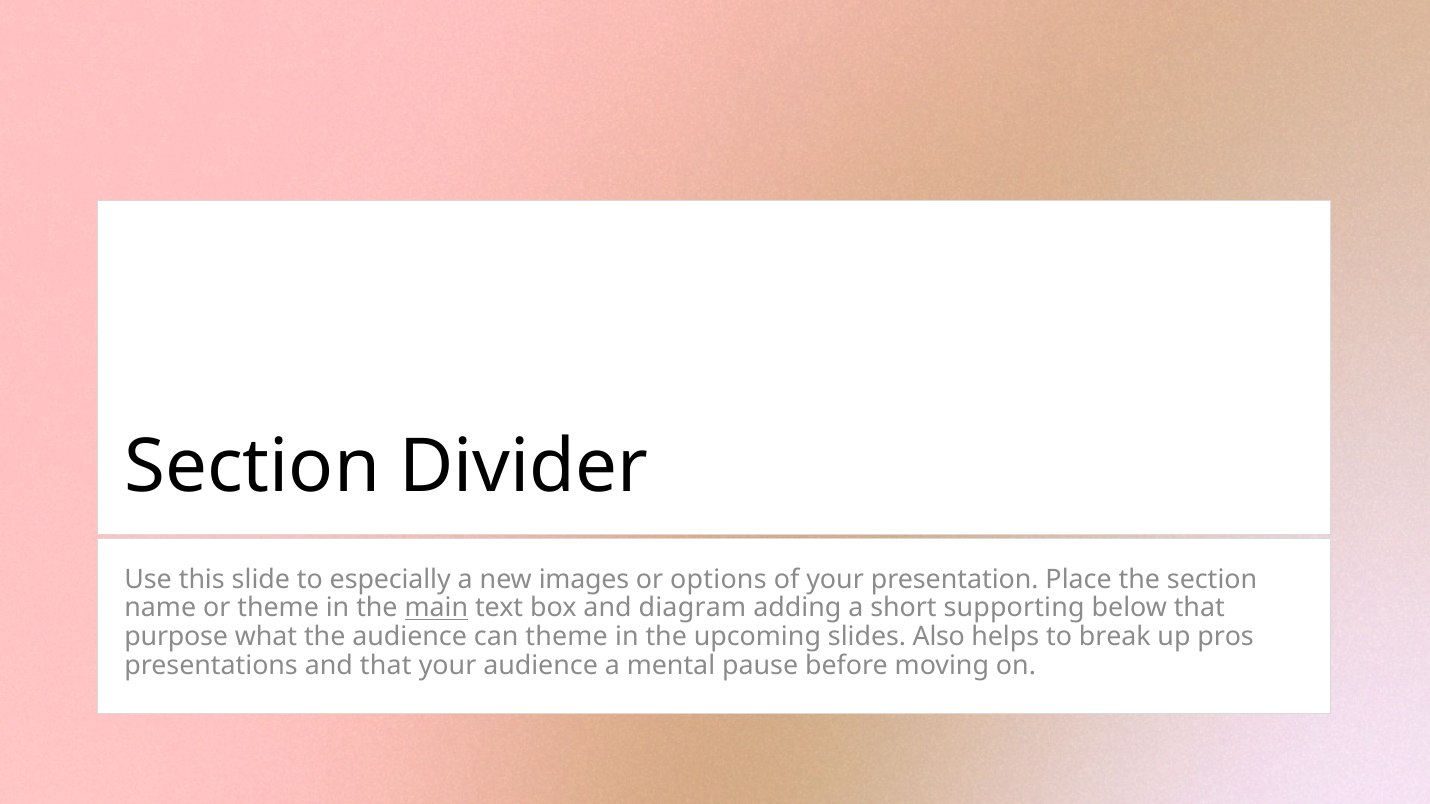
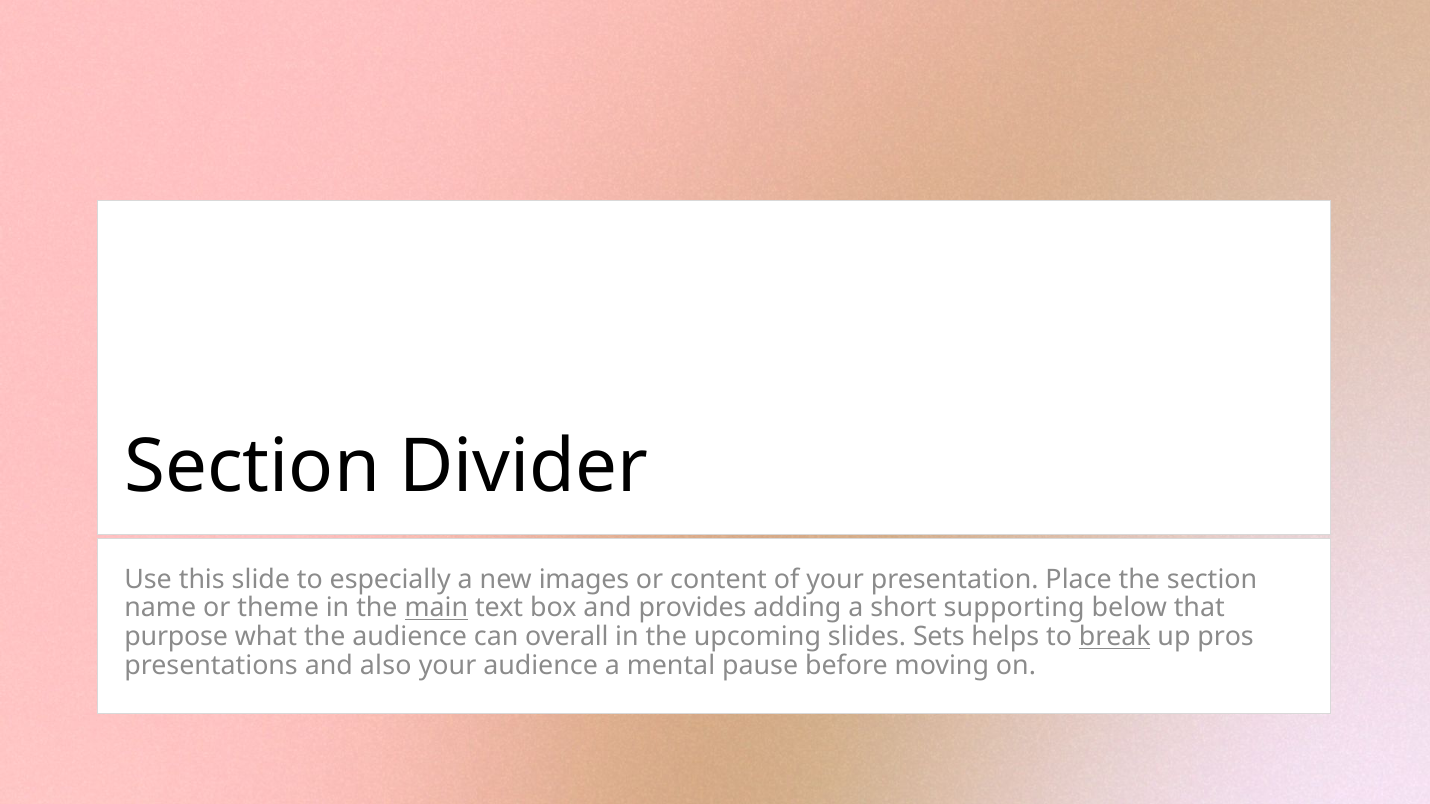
options: options -> content
diagram: diagram -> provides
can theme: theme -> overall
Also: Also -> Sets
break underline: none -> present
and that: that -> also
